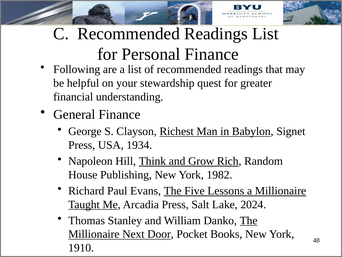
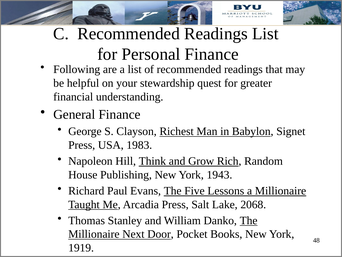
1934: 1934 -> 1983
1982: 1982 -> 1943
2024: 2024 -> 2068
1910: 1910 -> 1919
